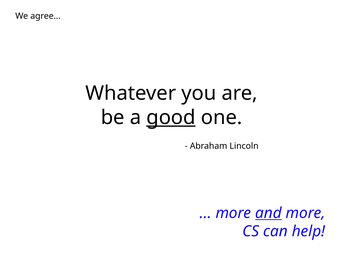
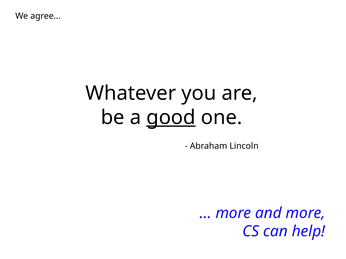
and underline: present -> none
